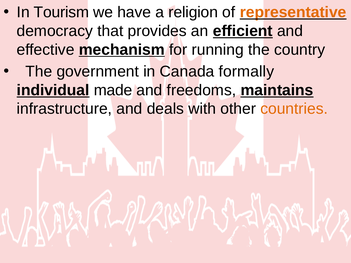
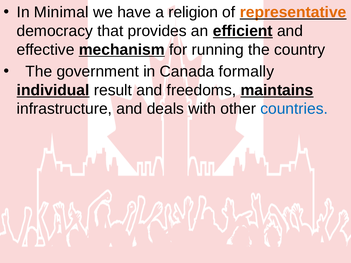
Tourism: Tourism -> Minimal
made: made -> result
countries colour: orange -> blue
